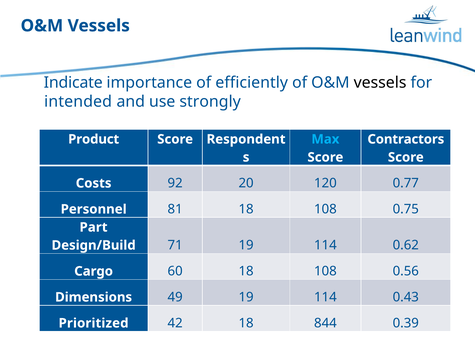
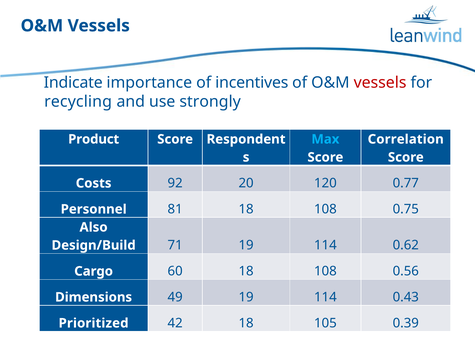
efficiently: efficiently -> incentives
vessels at (380, 83) colour: black -> red
intended: intended -> recycling
Contractors: Contractors -> Correlation
Part: Part -> Also
844: 844 -> 105
